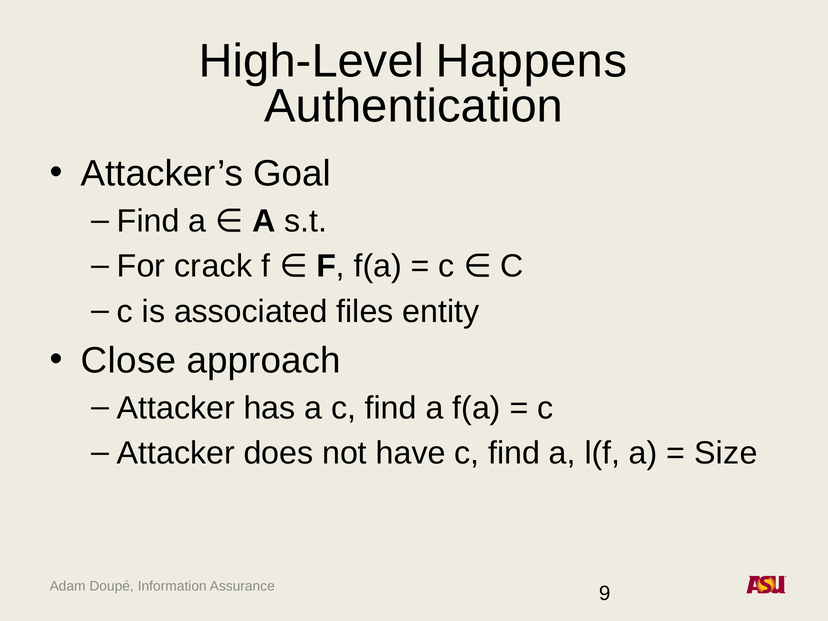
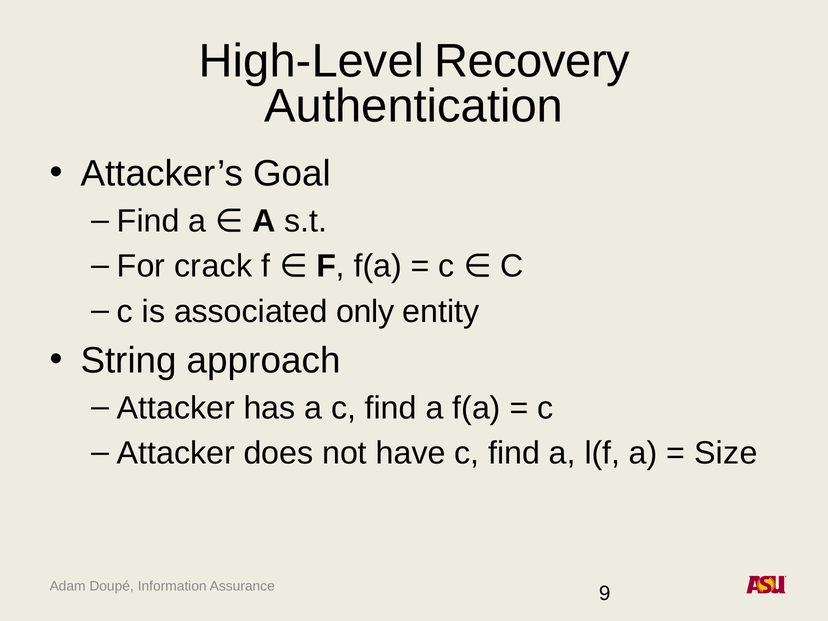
Happens: Happens -> Recovery
files: files -> only
Close: Close -> String
